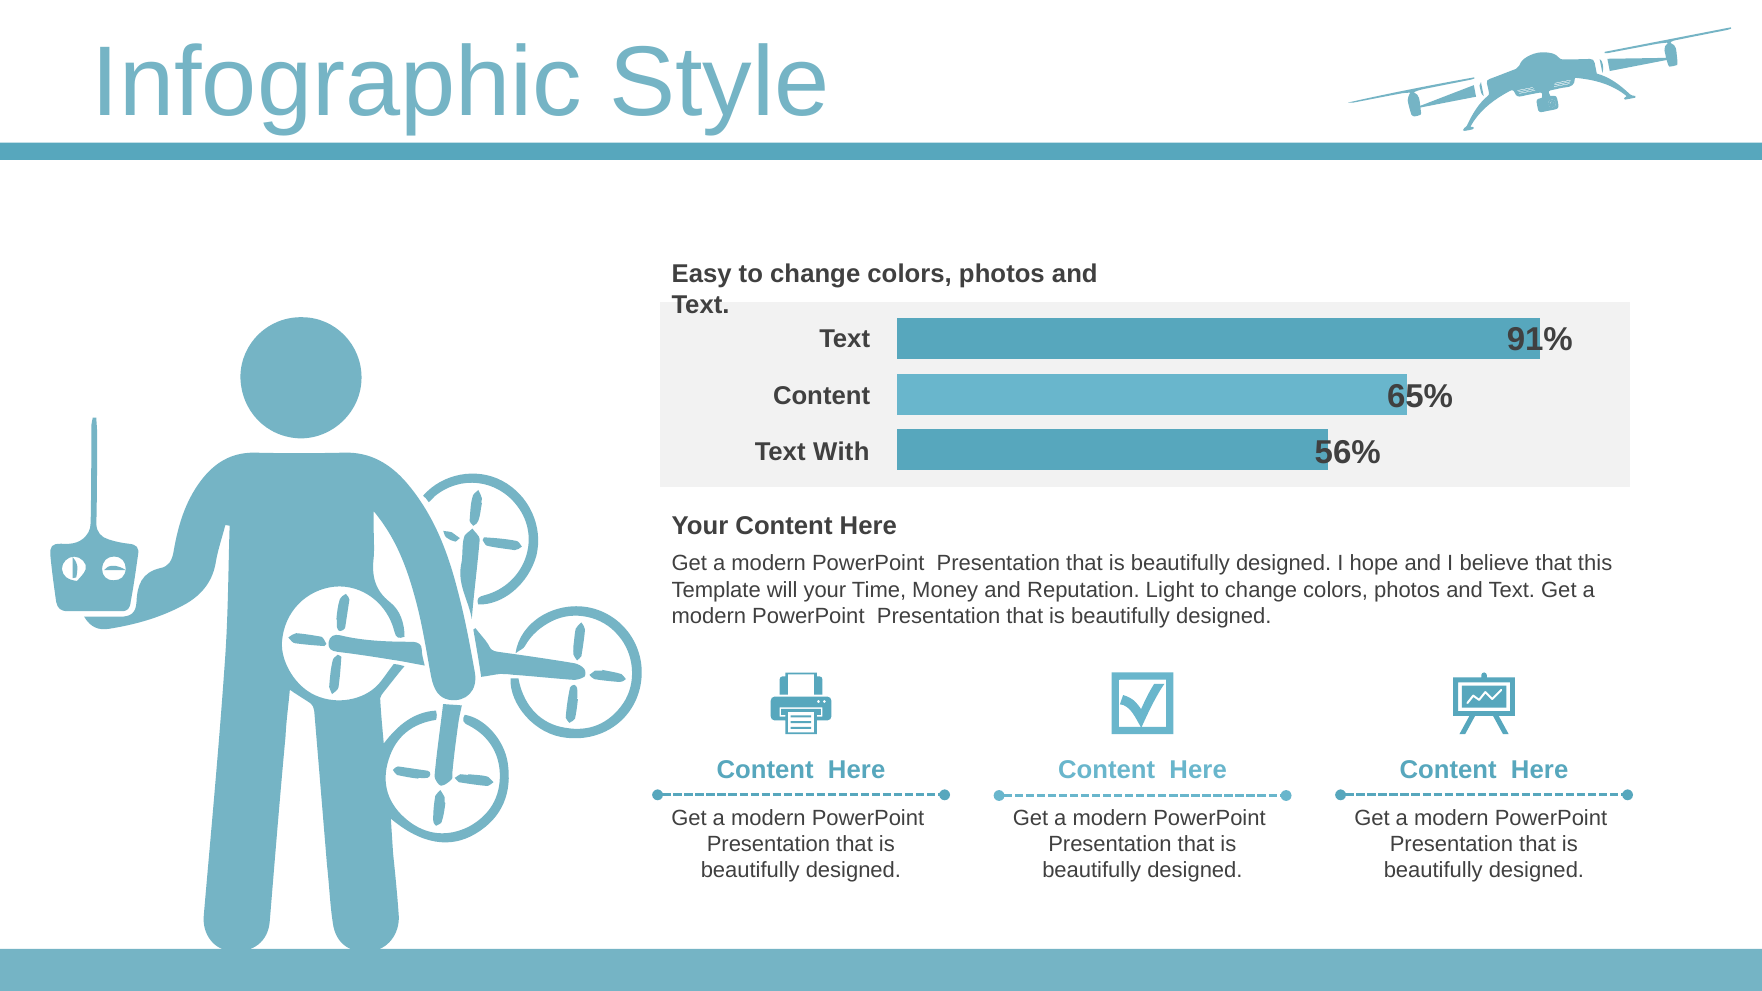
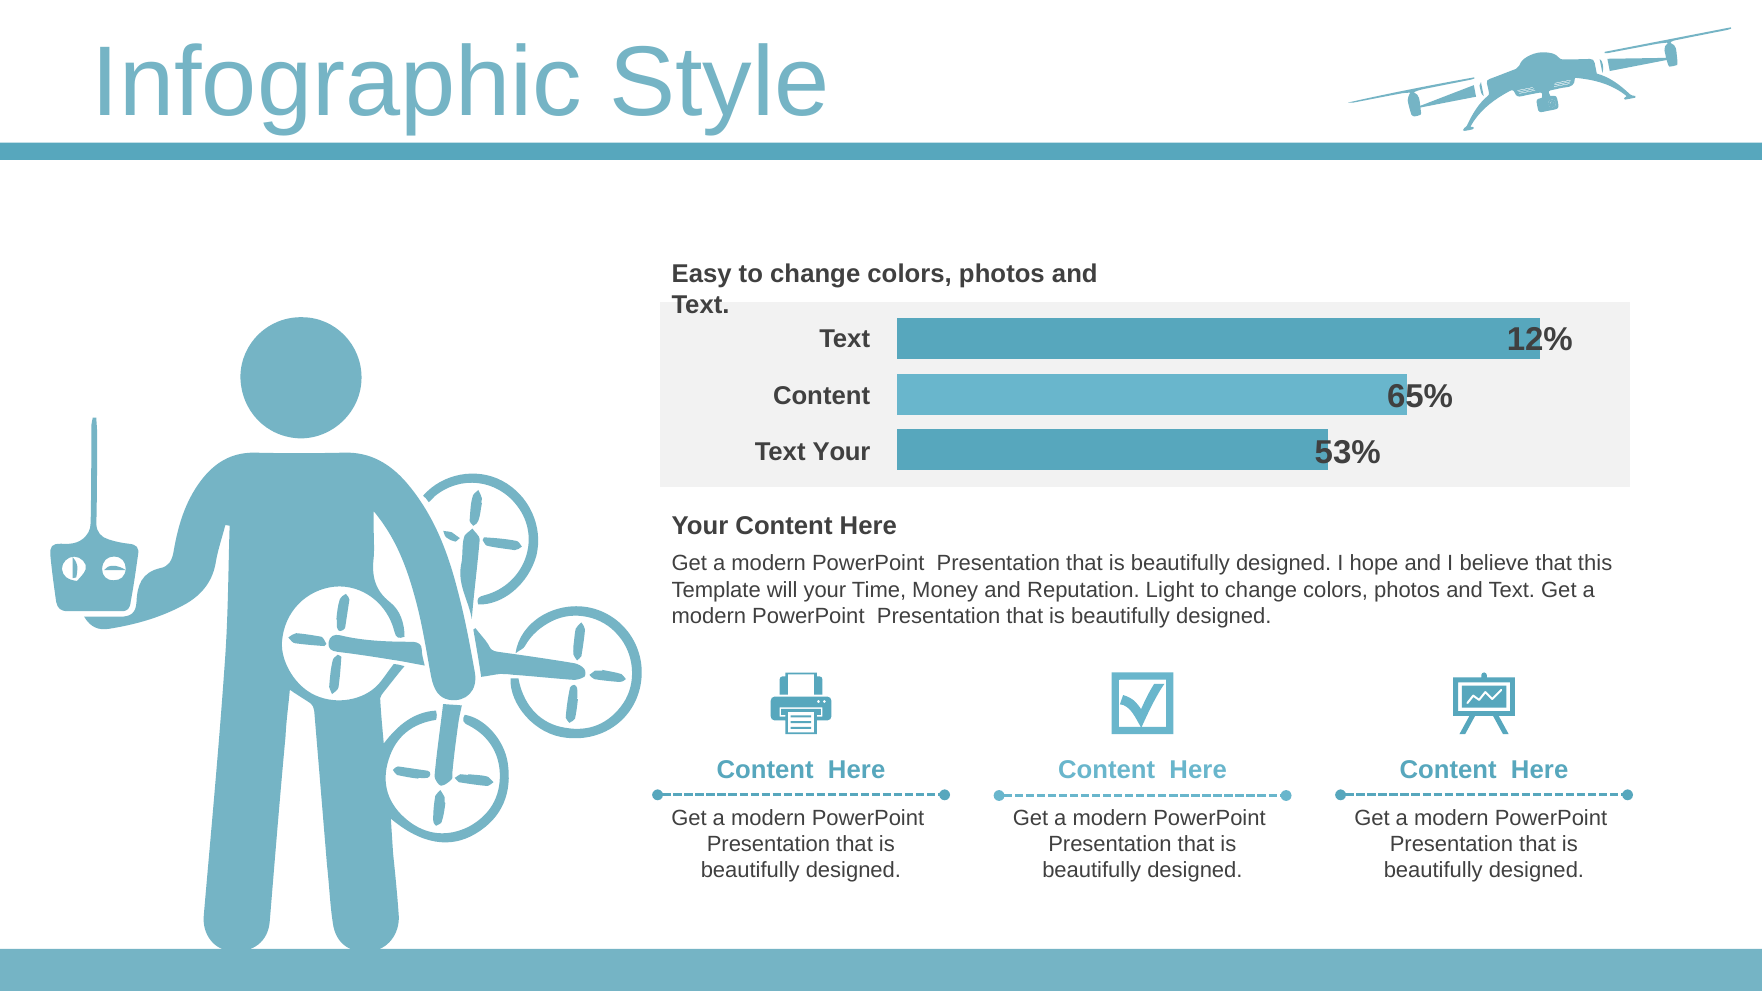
91%: 91% -> 12%
56%: 56% -> 53%
Text With: With -> Your
